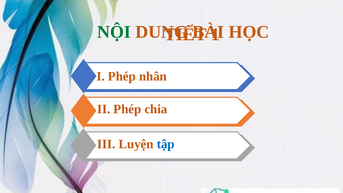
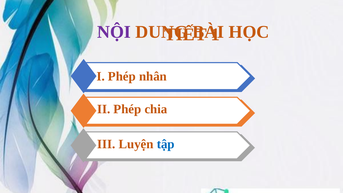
NỘI colour: green -> purple
